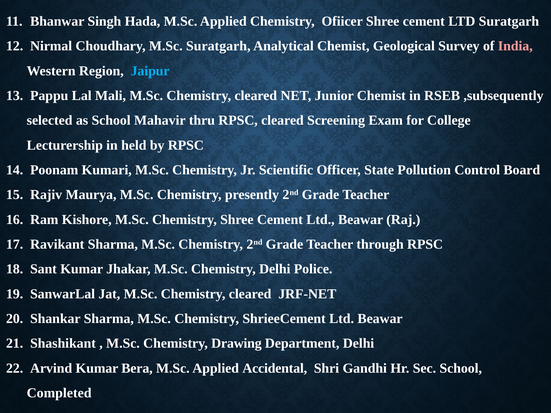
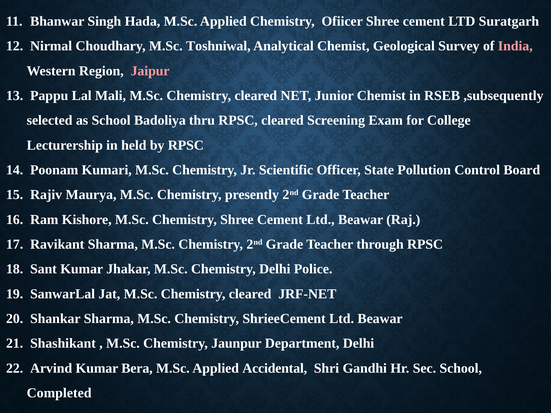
M.Sc Suratgarh: Suratgarh -> Toshniwal
Jaipur colour: light blue -> pink
Mahavir: Mahavir -> Badoliya
Drawing: Drawing -> Jaunpur
